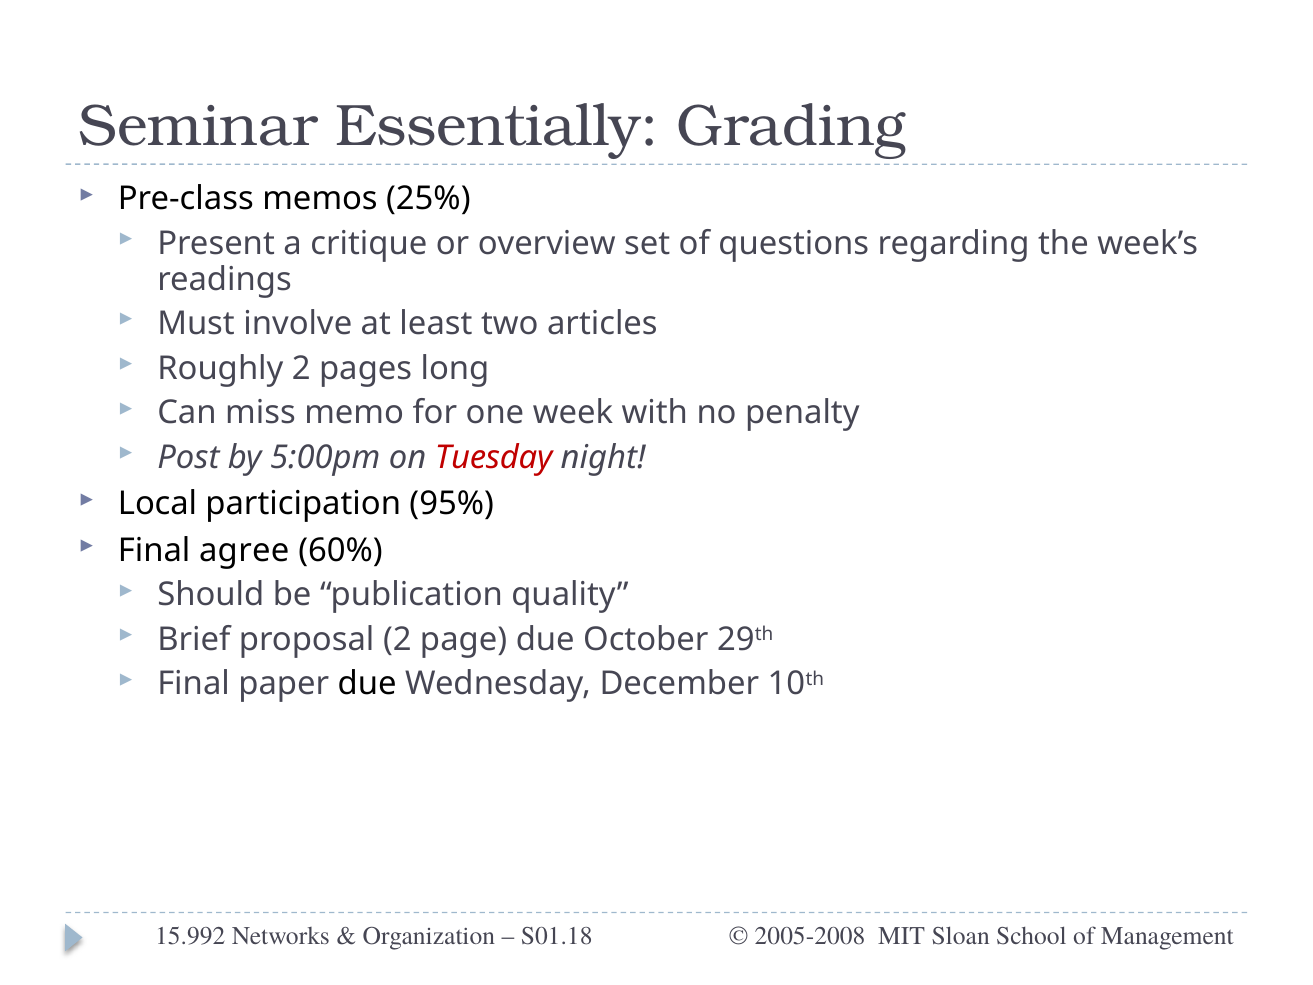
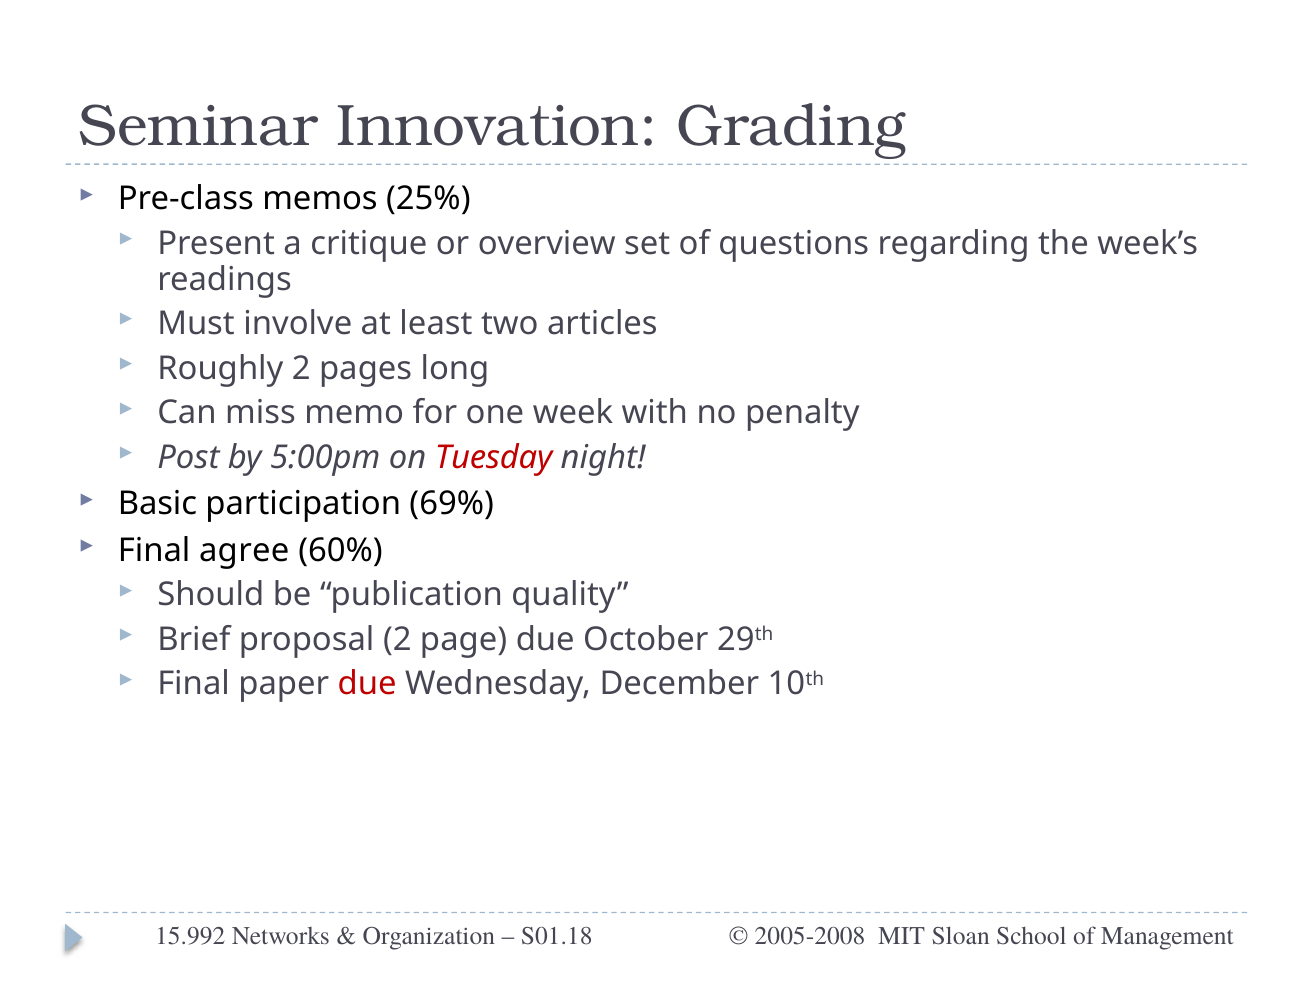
Essentially: Essentially -> Innovation
Local: Local -> Basic
95%: 95% -> 69%
due at (367, 684) colour: black -> red
